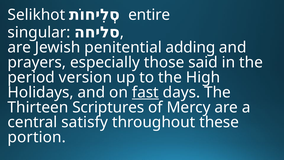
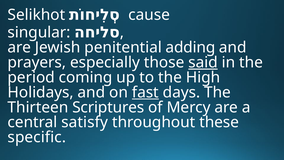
entire: entire -> cause
said underline: none -> present
version: version -> coming
portion: portion -> specific
